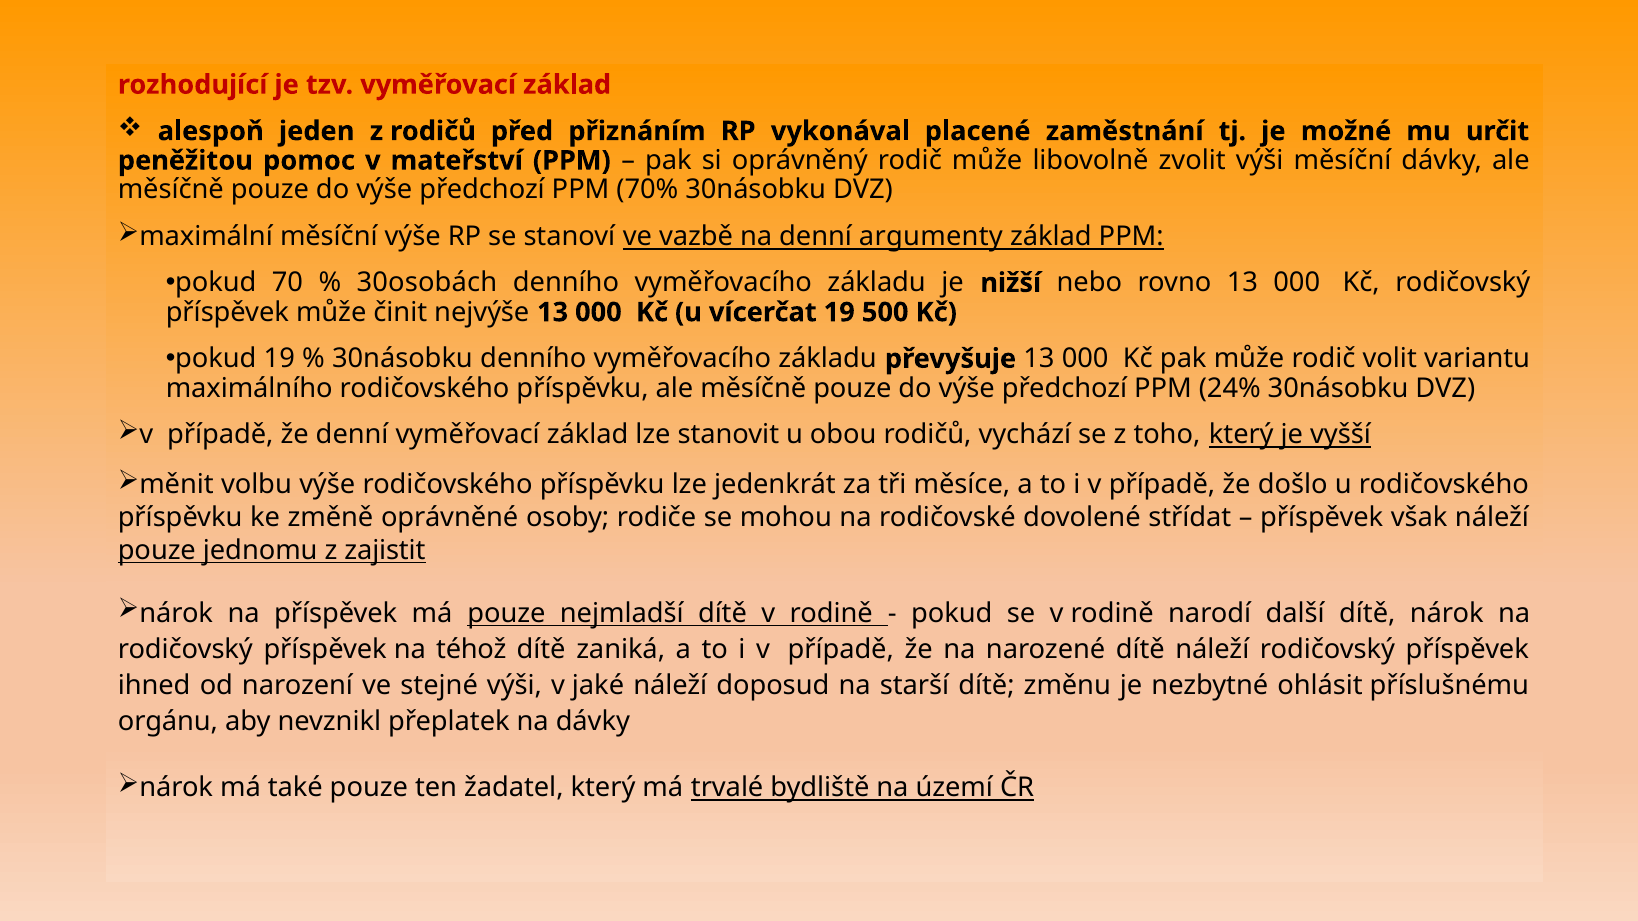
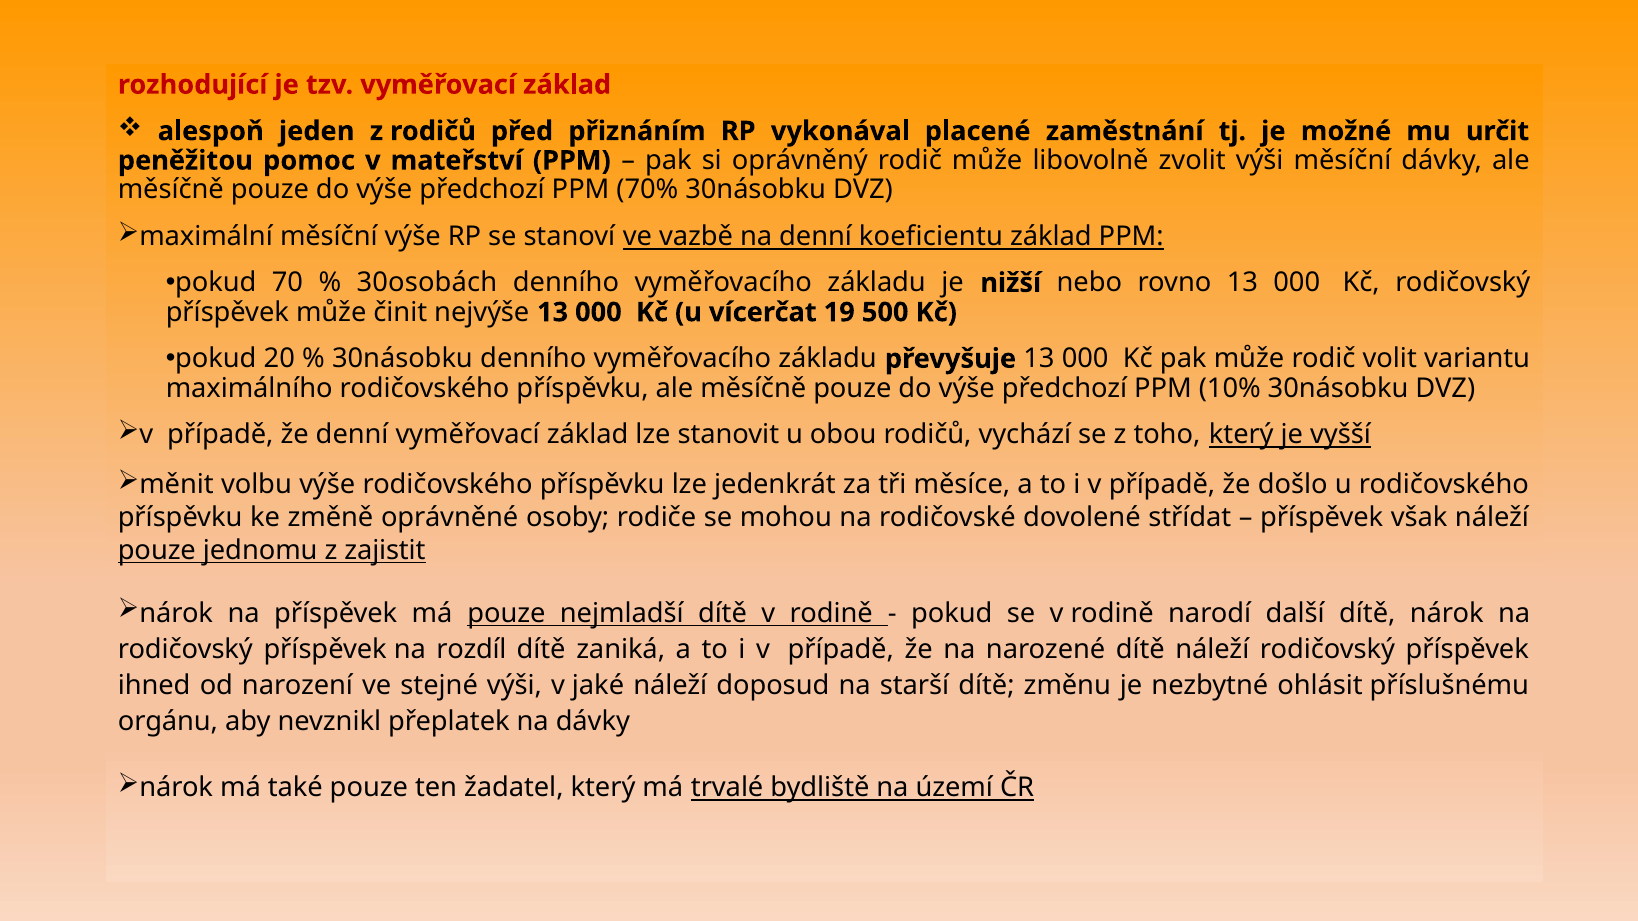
argumenty: argumenty -> koeficientu
pokud 19: 19 -> 20
24%: 24% -> 10%
téhož: téhož -> rozdíl
